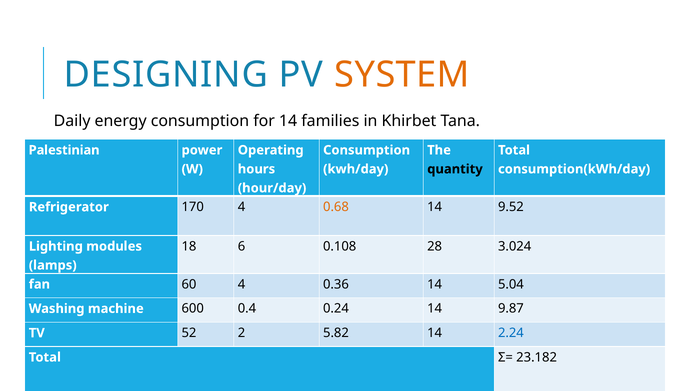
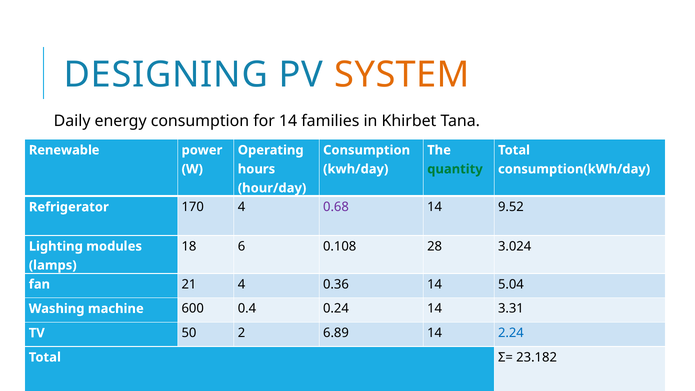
Palestinian: Palestinian -> Renewable
quantity colour: black -> green
0.68 colour: orange -> purple
60: 60 -> 21
9.87: 9.87 -> 3.31
52: 52 -> 50
5.82: 5.82 -> 6.89
